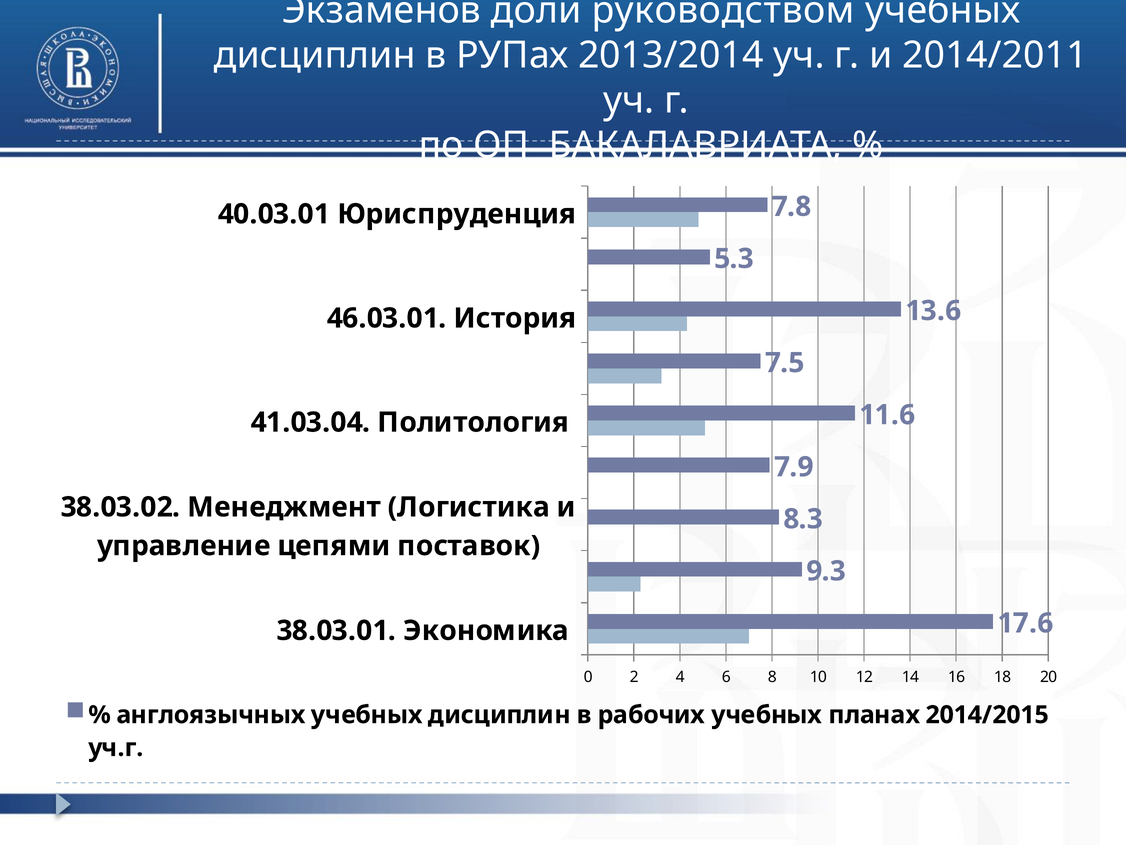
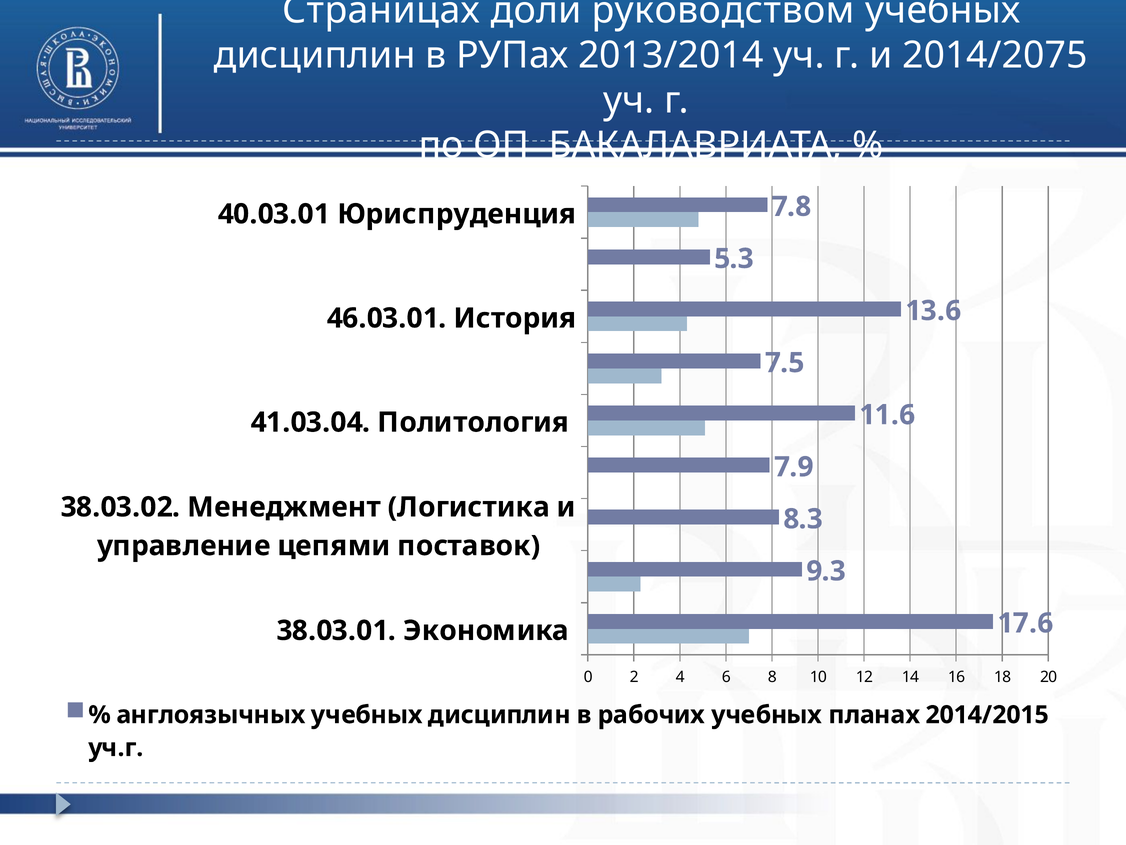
Экзаменов: Экзаменов -> Страницах
2014/2011: 2014/2011 -> 2014/2075
